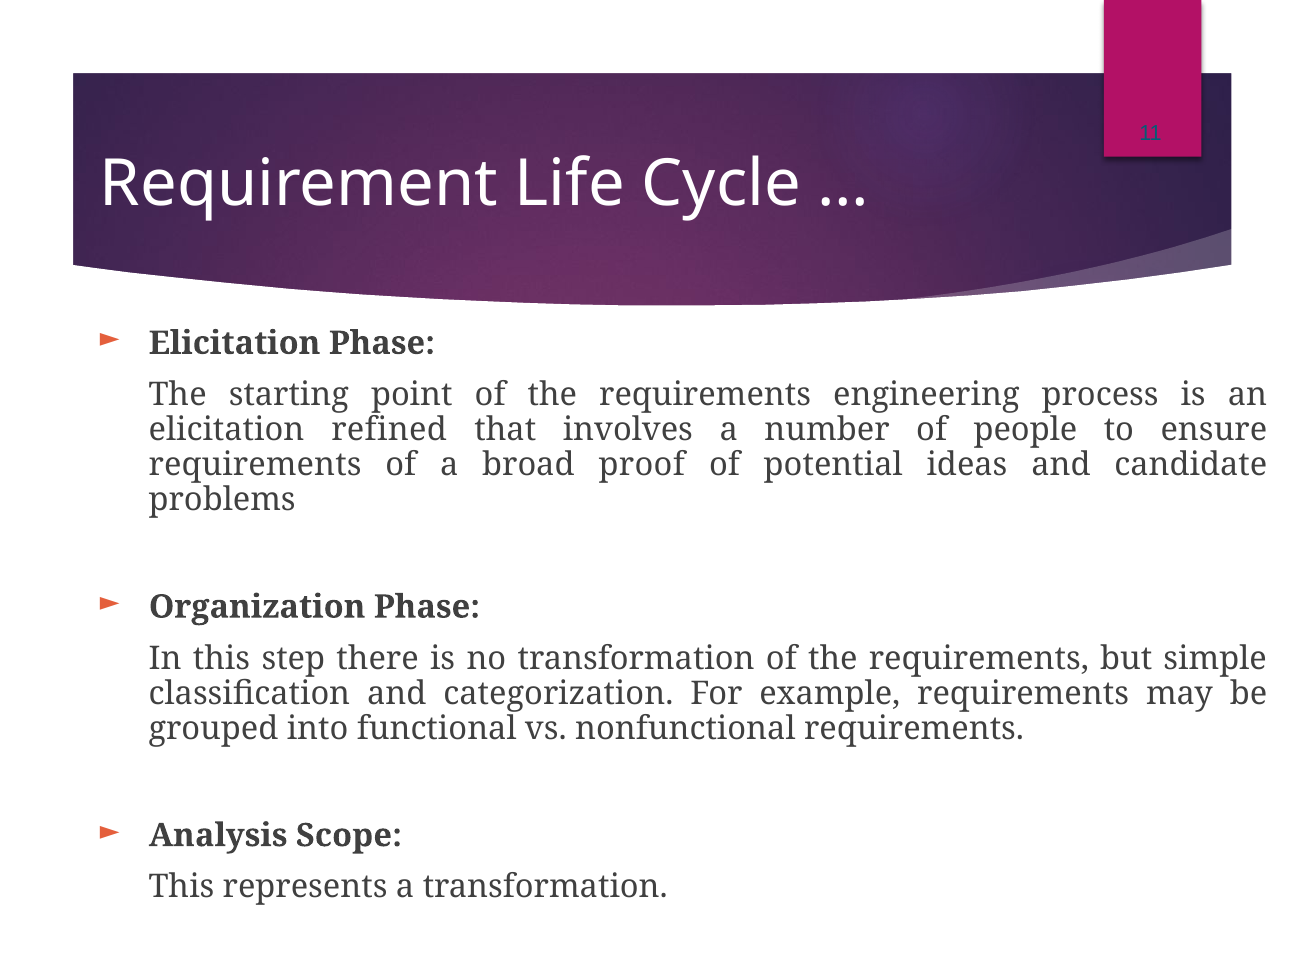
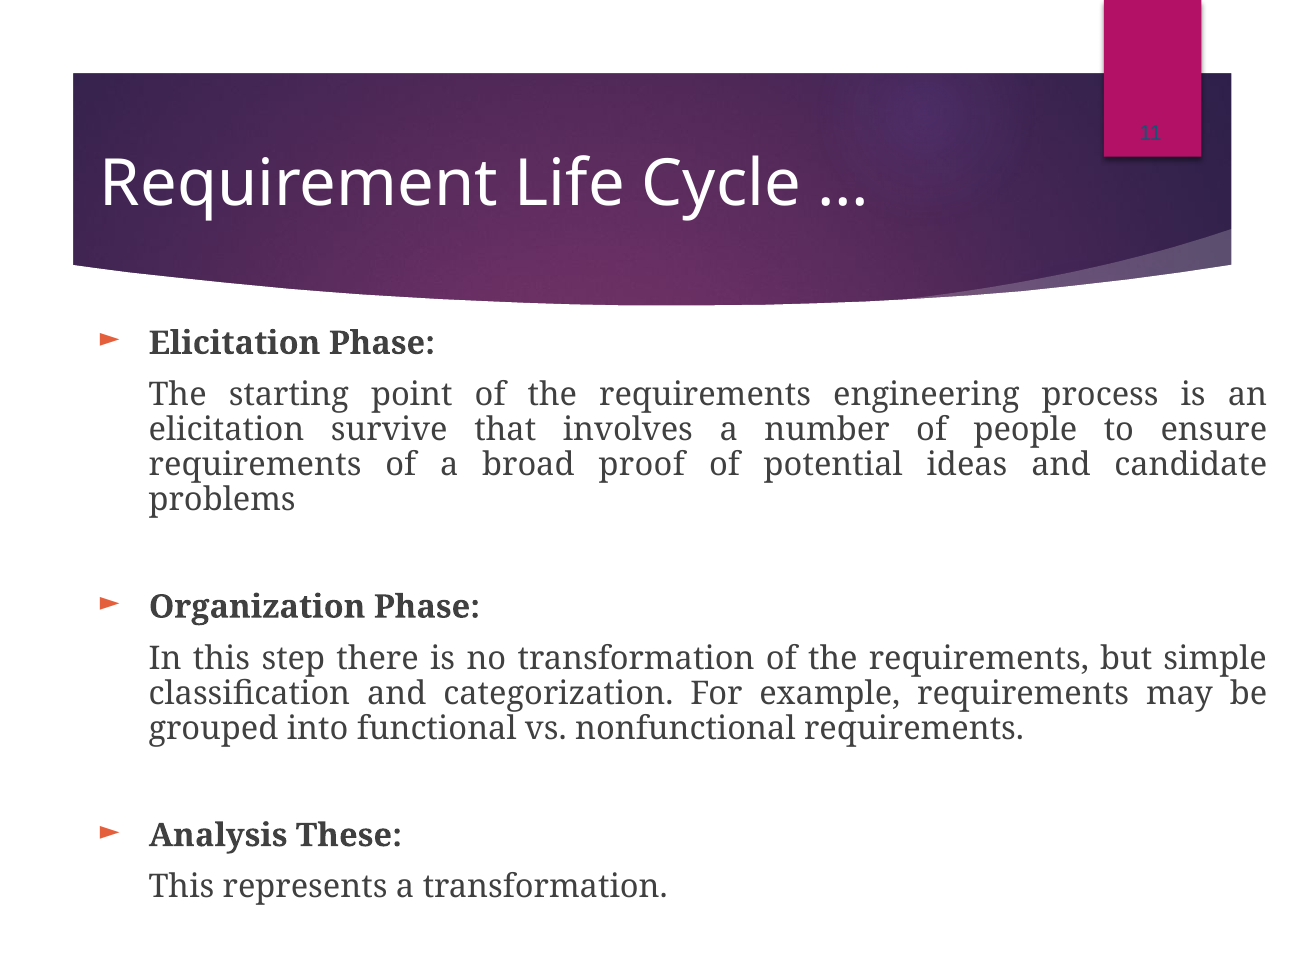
refined: refined -> survive
Scope: Scope -> These
